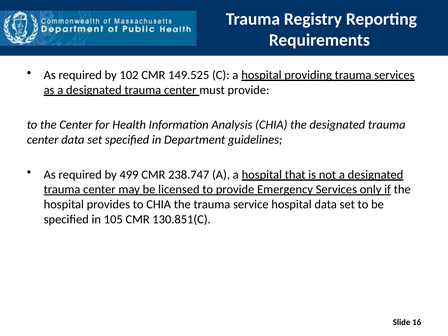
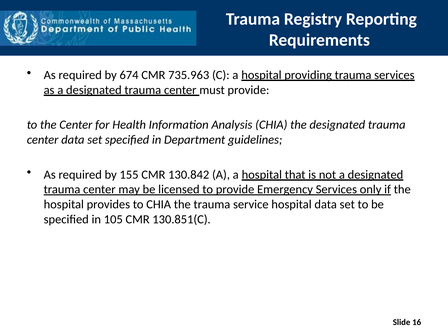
102: 102 -> 674
149.525: 149.525 -> 735.963
499: 499 -> 155
238.747: 238.747 -> 130.842
